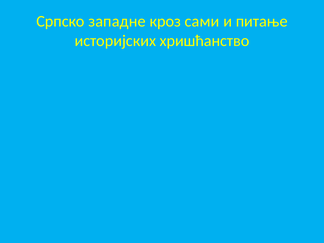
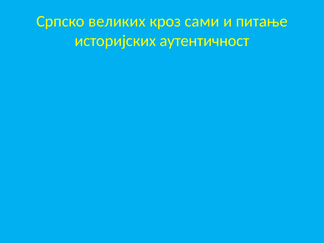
западне: западне -> великих
хришћанство: хришћанство -> аутентичност
